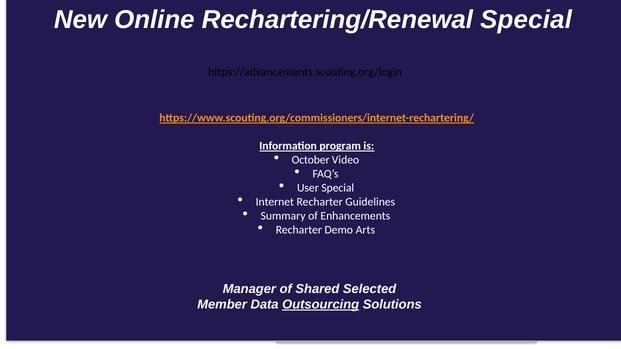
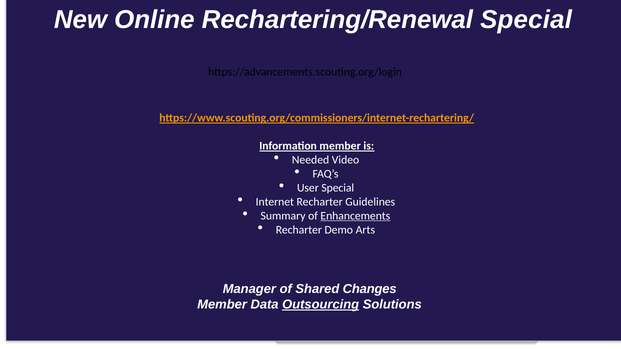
Information program: program -> member
October: October -> Needed
Enhancements underline: none -> present
Selected: Selected -> Changes
